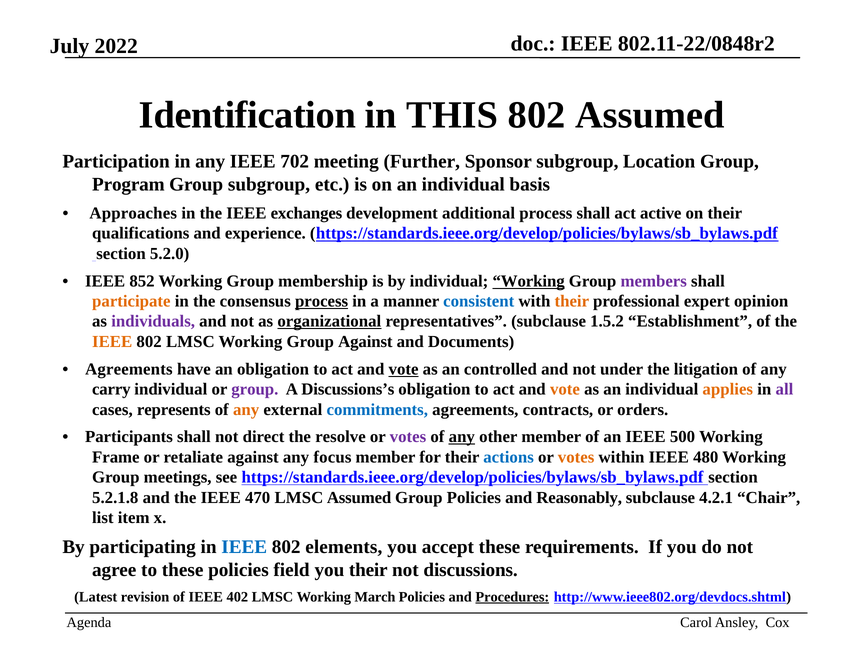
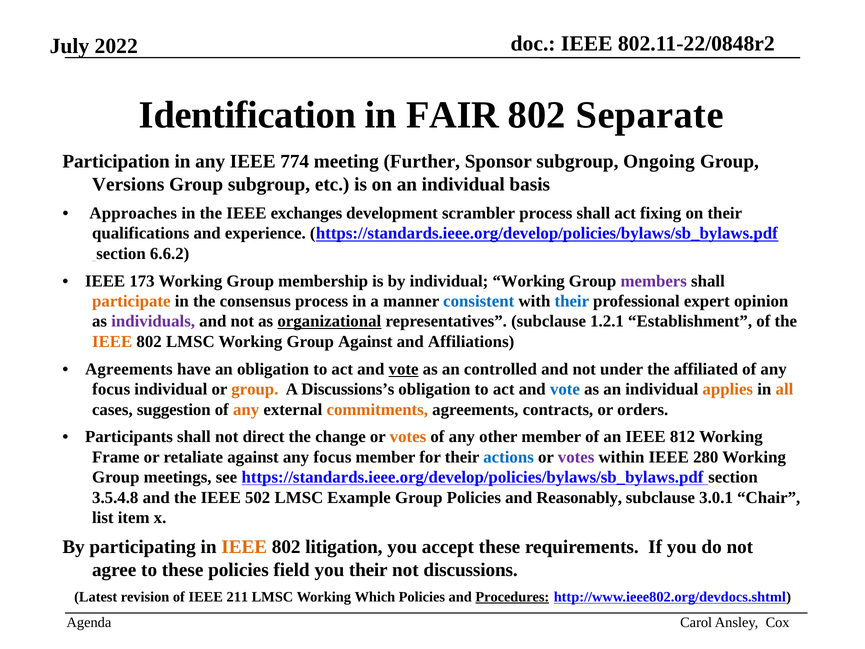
THIS: THIS -> FAIR
802 Assumed: Assumed -> Separate
702: 702 -> 774
Location: Location -> Ongoing
Program: Program -> Versions
additional: additional -> scrambler
active: active -> fixing
5.2.0: 5.2.0 -> 6.6.2
852: 852 -> 173
Working at (529, 281) underline: present -> none
process at (322, 301) underline: present -> none
their at (572, 301) colour: orange -> blue
1.5.2: 1.5.2 -> 1.2.1
Documents: Documents -> Affiliations
litigation: litigation -> affiliated
carry at (111, 389): carry -> focus
group at (255, 389) colour: purple -> orange
vote at (565, 389) colour: orange -> blue
all colour: purple -> orange
represents: represents -> suggestion
commitments colour: blue -> orange
resolve: resolve -> change
votes at (408, 437) colour: purple -> orange
any at (462, 437) underline: present -> none
500: 500 -> 812
votes at (576, 457) colour: orange -> purple
480: 480 -> 280
5.2.1.8: 5.2.1.8 -> 3.5.4.8
470: 470 -> 502
LMSC Assumed: Assumed -> Example
4.2.1: 4.2.1 -> 3.0.1
IEEE at (244, 547) colour: blue -> orange
elements: elements -> litigation
402: 402 -> 211
March: March -> Which
